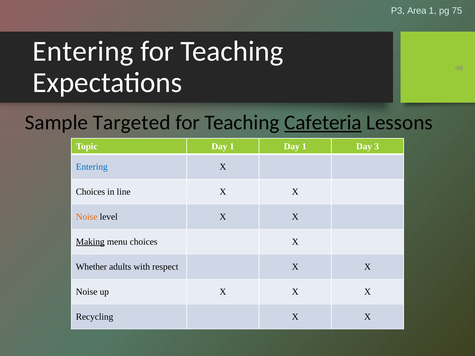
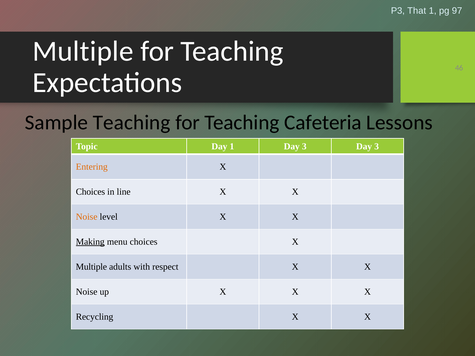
Area: Area -> That
75: 75 -> 97
Entering at (83, 51): Entering -> Multiple
Sample Targeted: Targeted -> Teaching
Cafeteria underline: present -> none
1 Day 1: 1 -> 3
Entering at (92, 167) colour: blue -> orange
Whether at (91, 267): Whether -> Multiple
